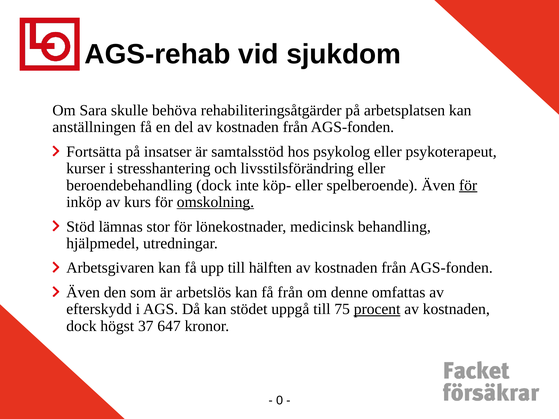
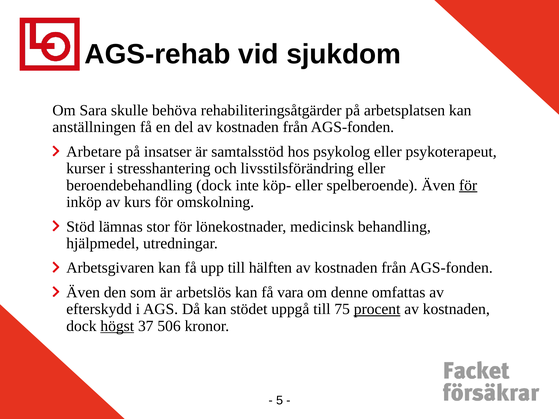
Fortsätta: Fortsätta -> Arbetare
omskolning underline: present -> none
få från: från -> vara
högst underline: none -> present
647: 647 -> 506
0: 0 -> 5
